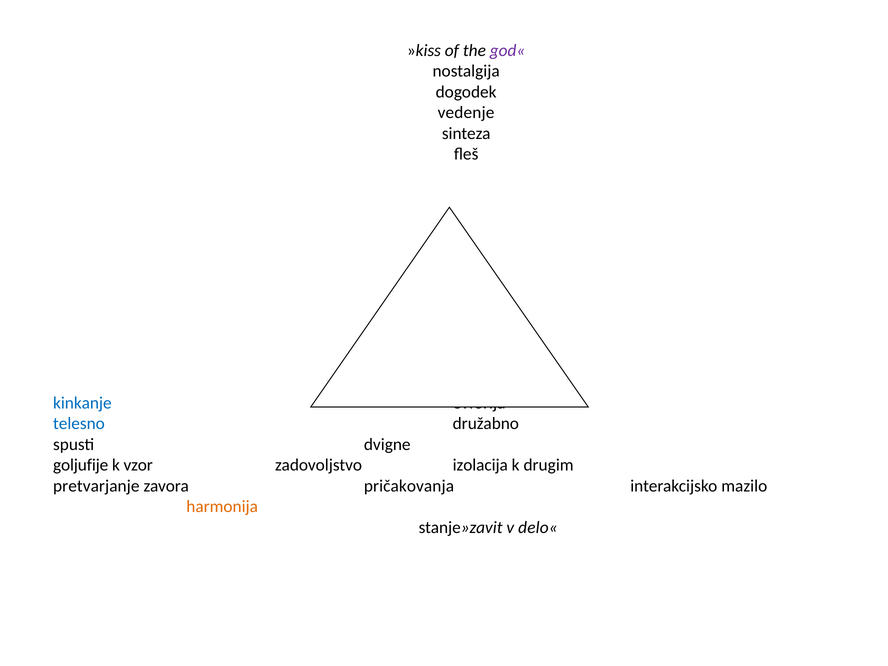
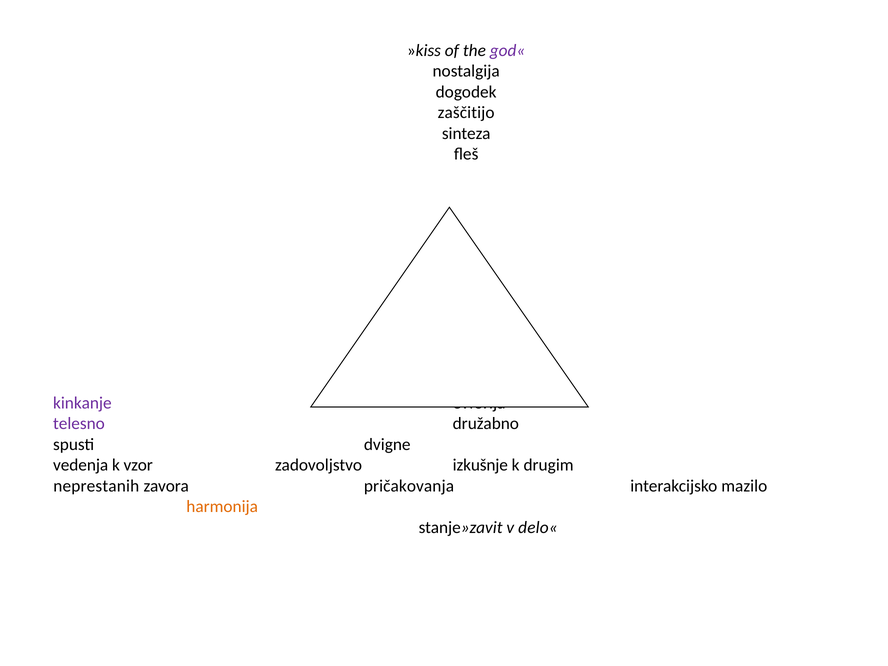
vedenje: vedenje -> zaščitijo
kinkanje colour: blue -> purple
telesno colour: blue -> purple
goljufije: goljufije -> vedenja
izolacija: izolacija -> izkušnje
pretvarjanje: pretvarjanje -> neprestanih
